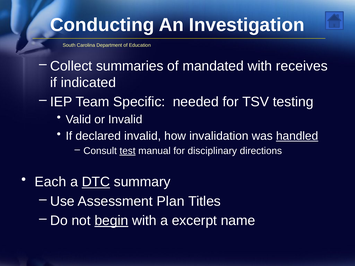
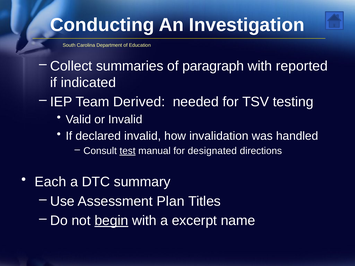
mandated: mandated -> paragraph
receives: receives -> reported
Specific: Specific -> Derived
handled underline: present -> none
disciplinary: disciplinary -> designated
DTC underline: present -> none
